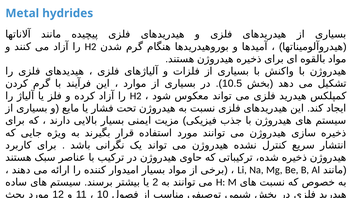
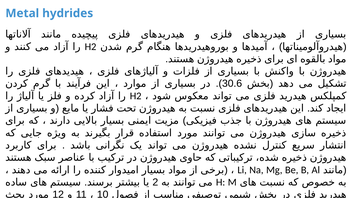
10.5: 10.5 -> 30.6
